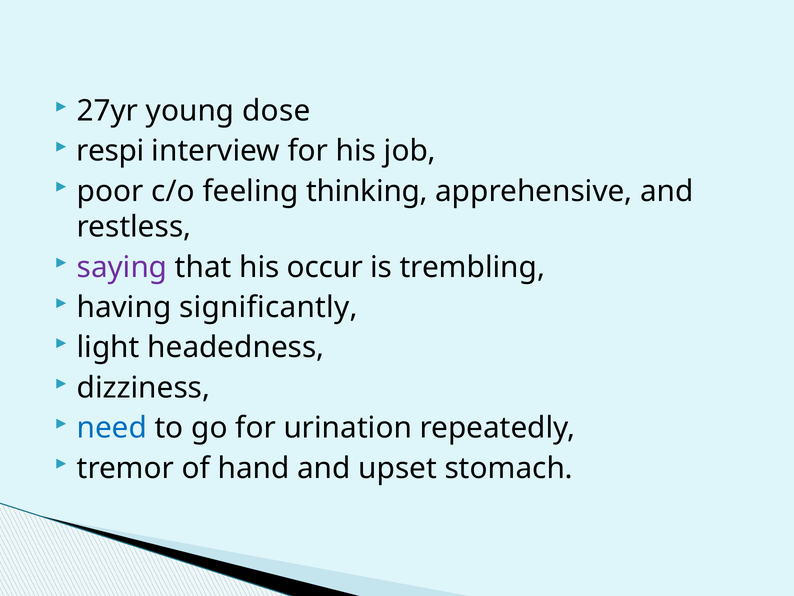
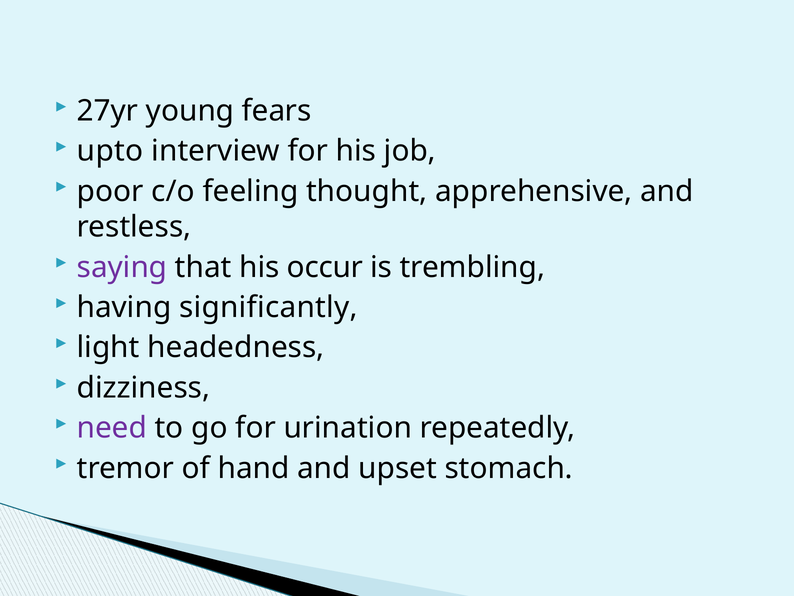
dose: dose -> fears
respi: respi -> upto
thinking: thinking -> thought
need colour: blue -> purple
